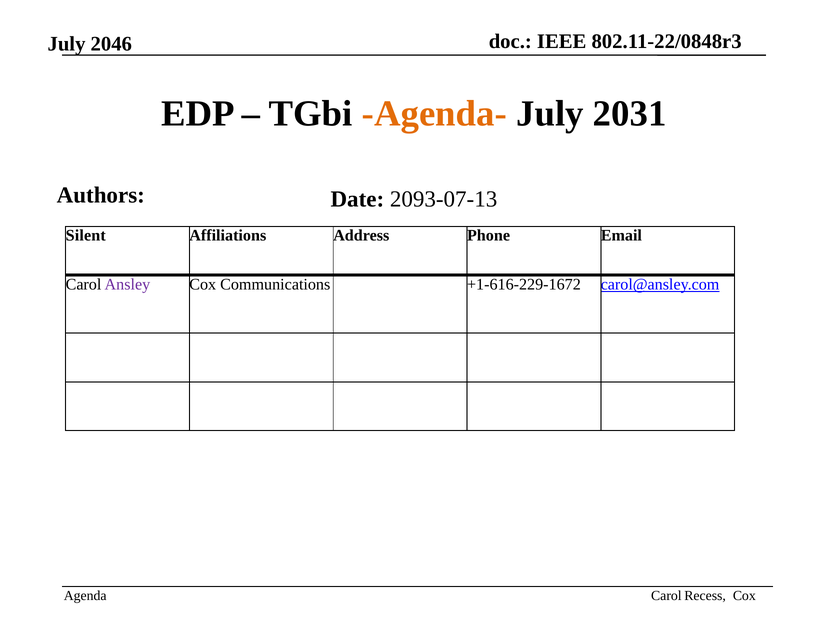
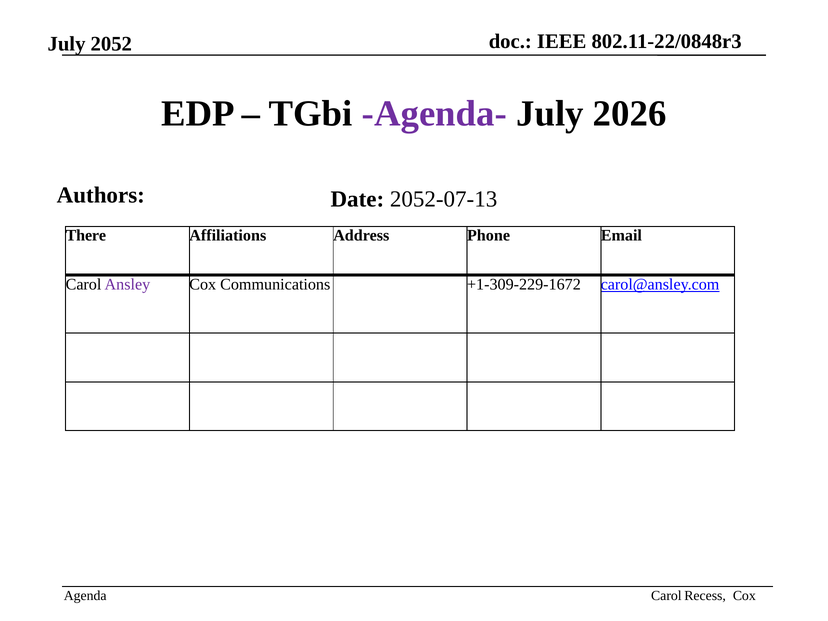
2046: 2046 -> 2052
Agenda- colour: orange -> purple
2031: 2031 -> 2026
2093-07-13: 2093-07-13 -> 2052-07-13
Silent: Silent -> There
+1-616-229-1672: +1-616-229-1672 -> +1-309-229-1672
